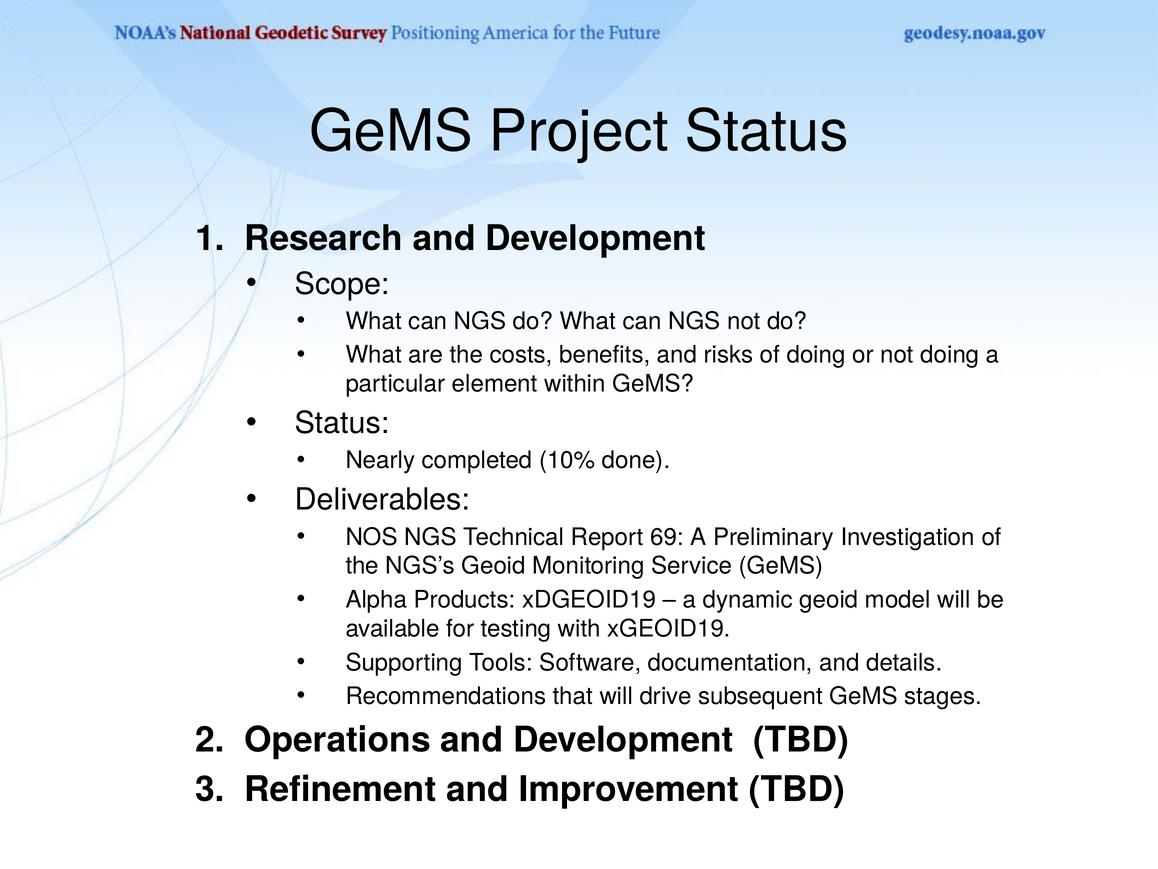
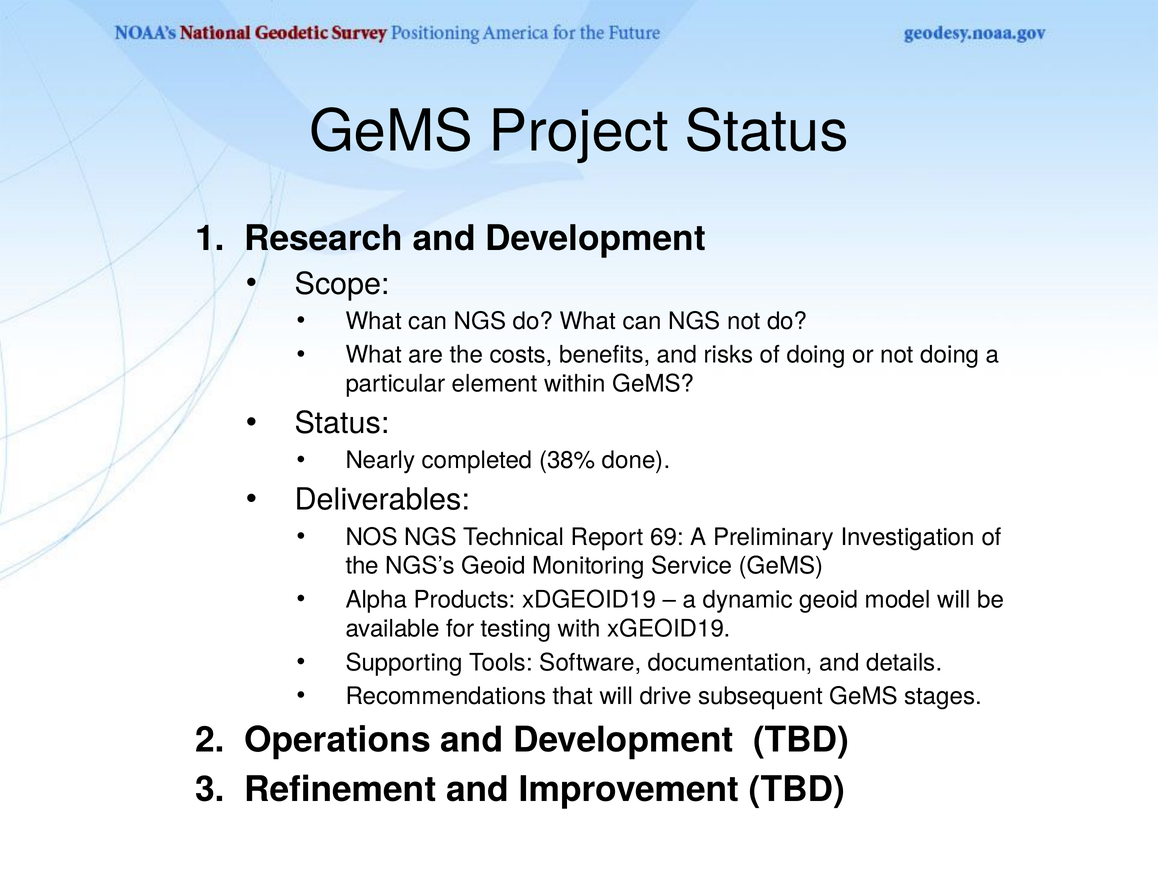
10%: 10% -> 38%
